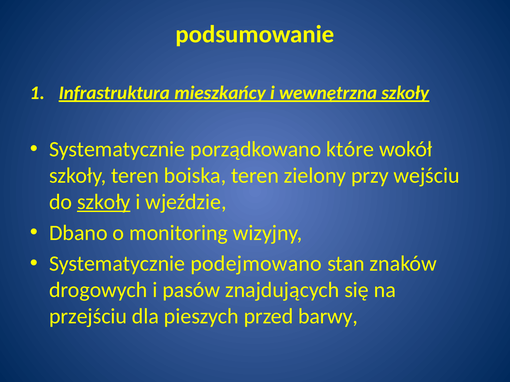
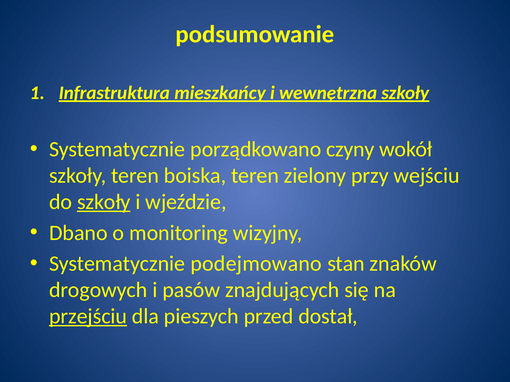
które: które -> czyny
przejściu underline: none -> present
barwy: barwy -> dostał
